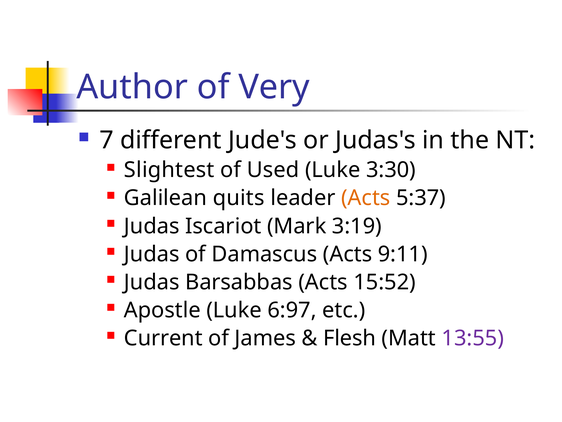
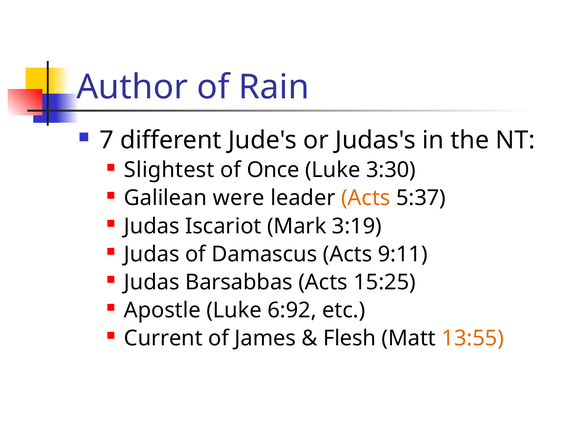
Very: Very -> Rain
Used: Used -> Once
quits: quits -> were
15:52: 15:52 -> 15:25
6:97: 6:97 -> 6:92
13:55 colour: purple -> orange
